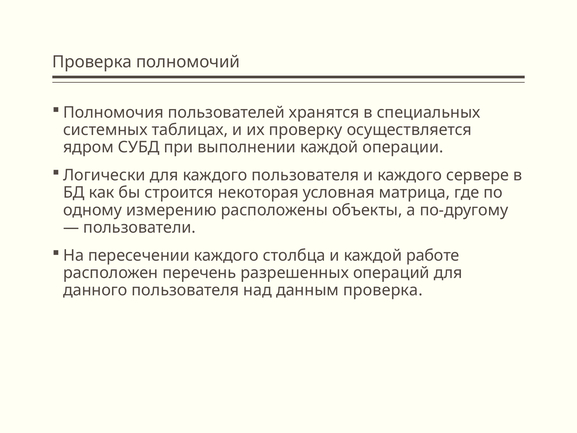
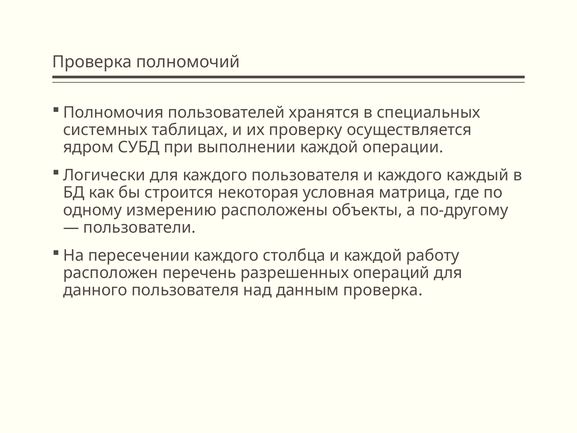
сервере: сервере -> каждый
работе: работе -> работу
